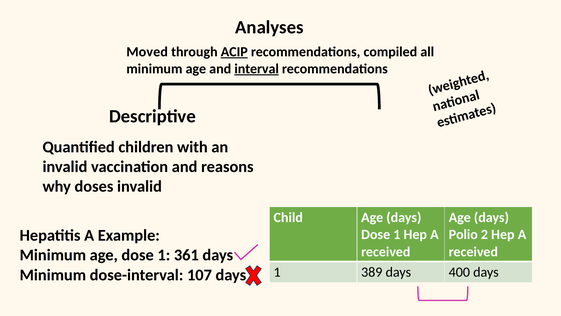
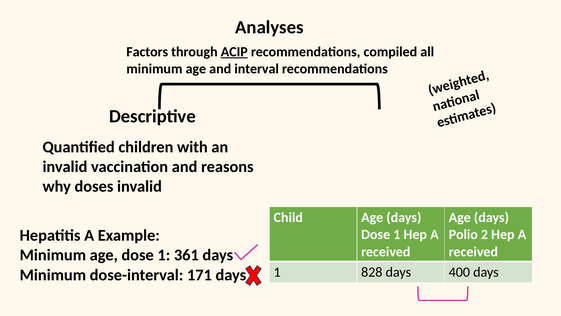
Moved: Moved -> Factors
interval underline: present -> none
389: 389 -> 828
107: 107 -> 171
